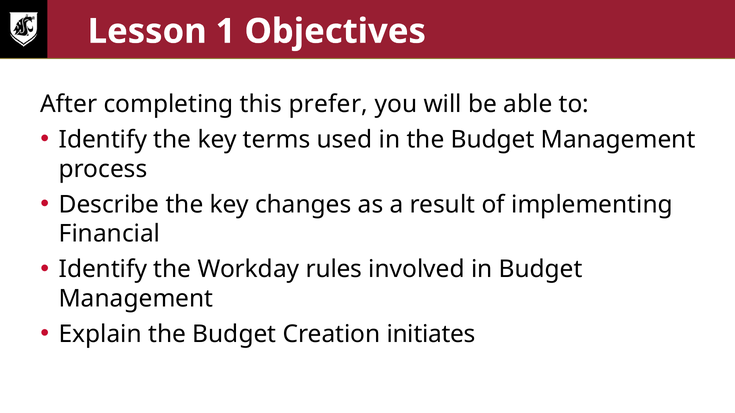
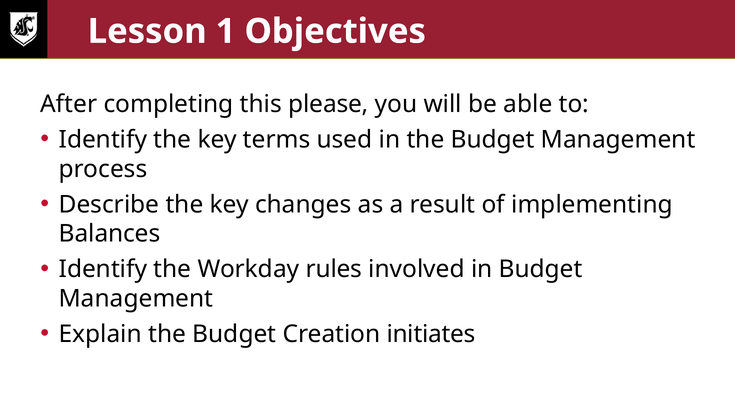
prefer: prefer -> please
Financial: Financial -> Balances
